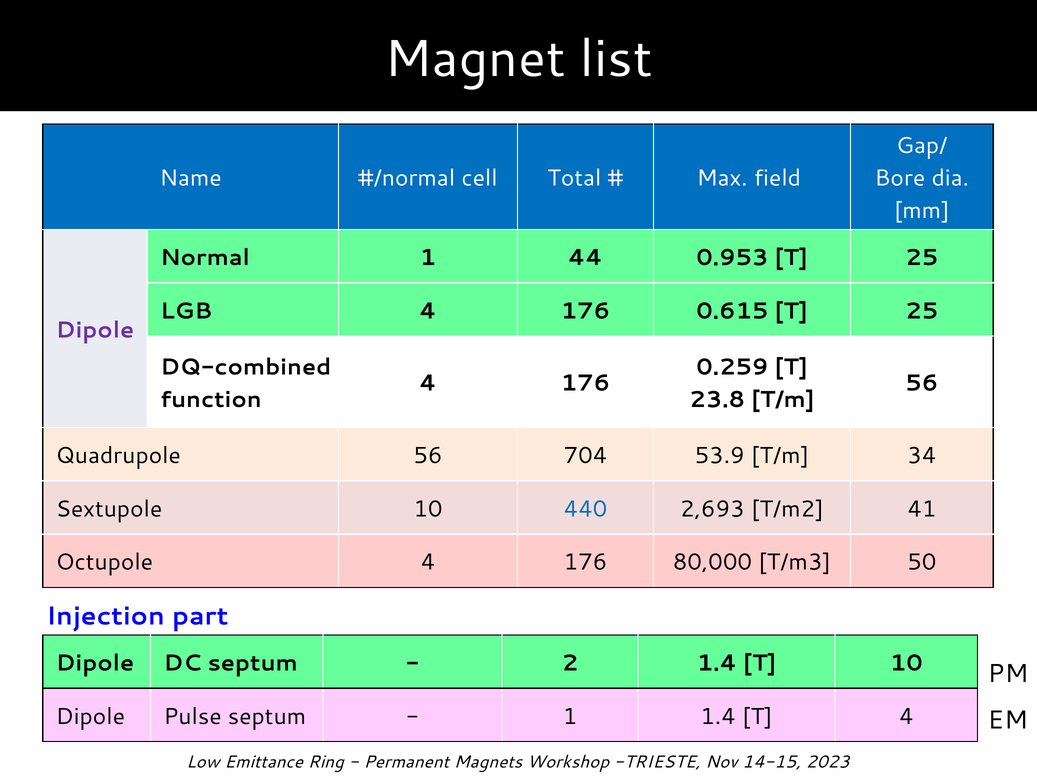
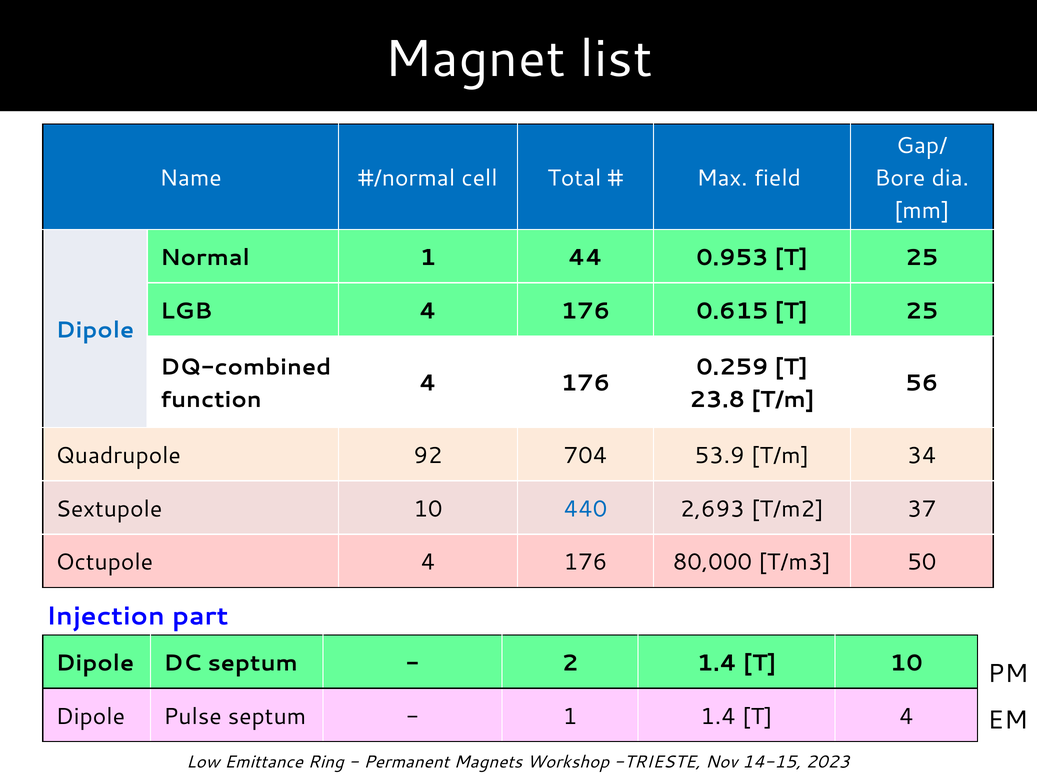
Dipole at (95, 330) colour: purple -> blue
Quadrupole 56: 56 -> 92
41: 41 -> 37
